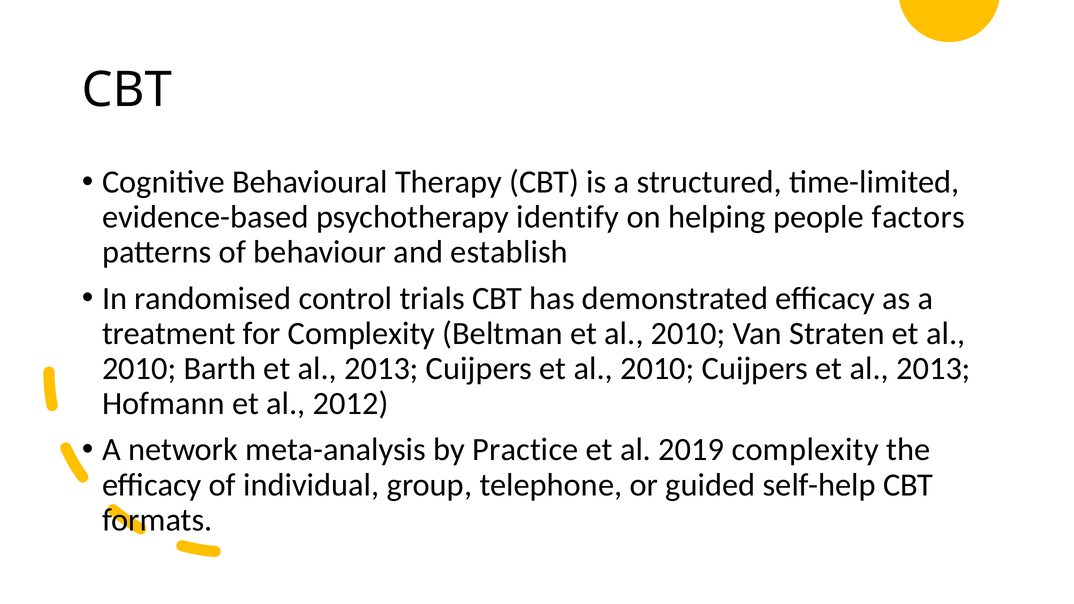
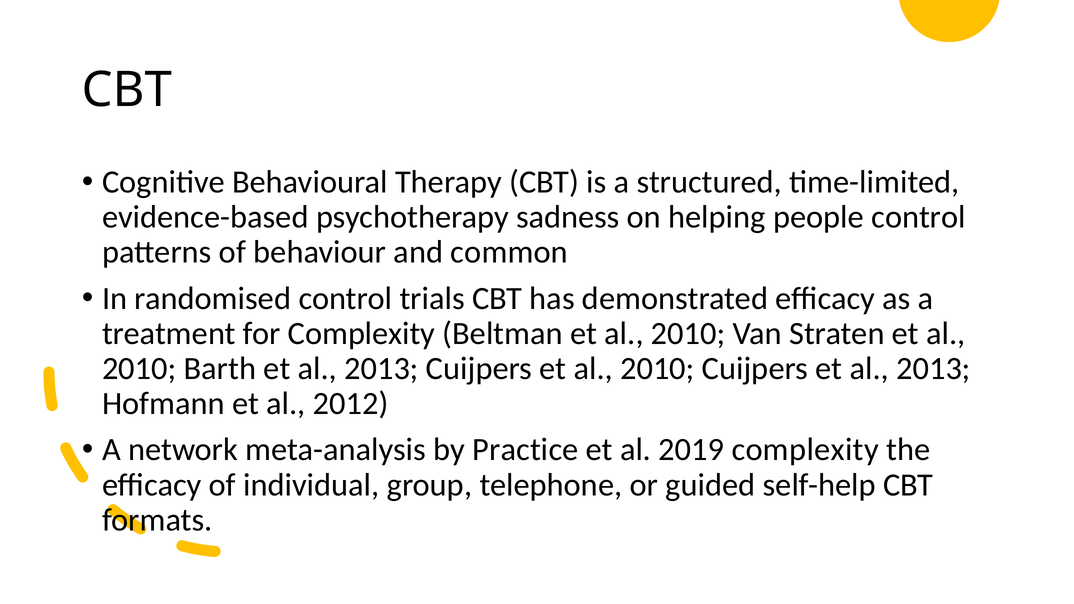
identify: identify -> sadness
people factors: factors -> control
establish: establish -> common
